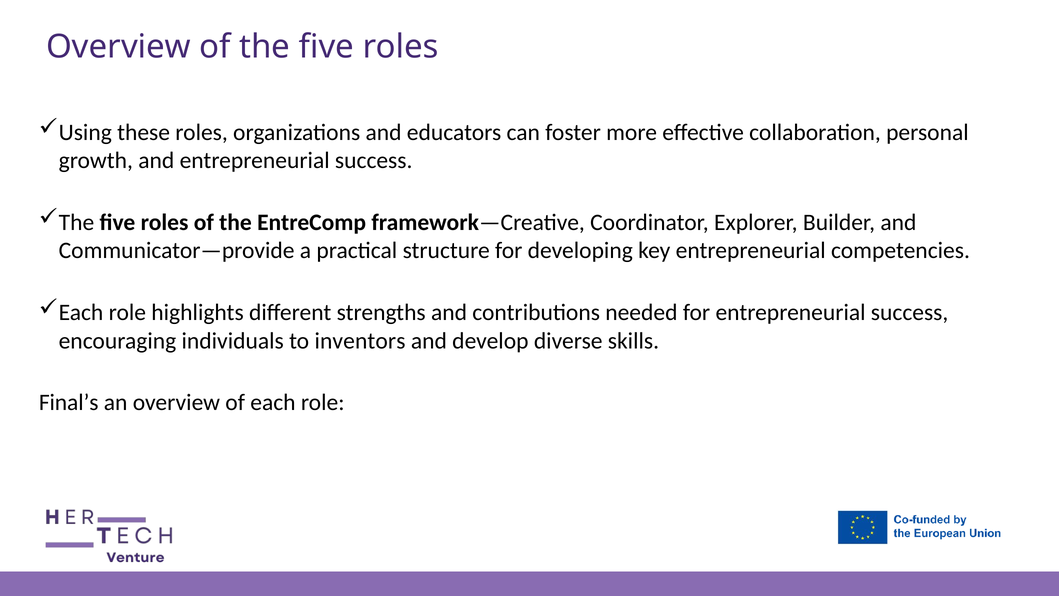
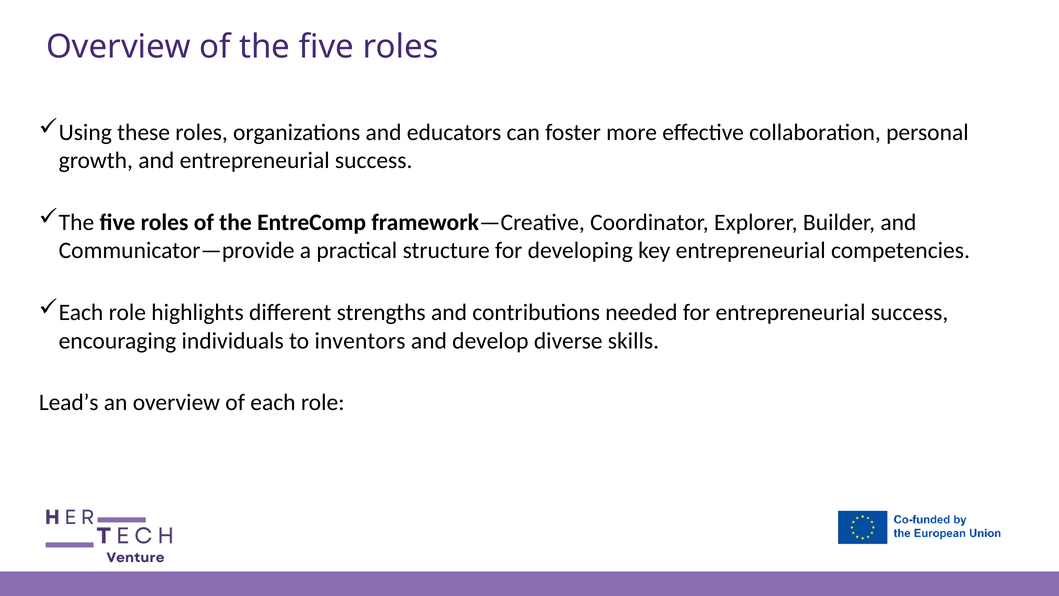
Final’s: Final’s -> Lead’s
